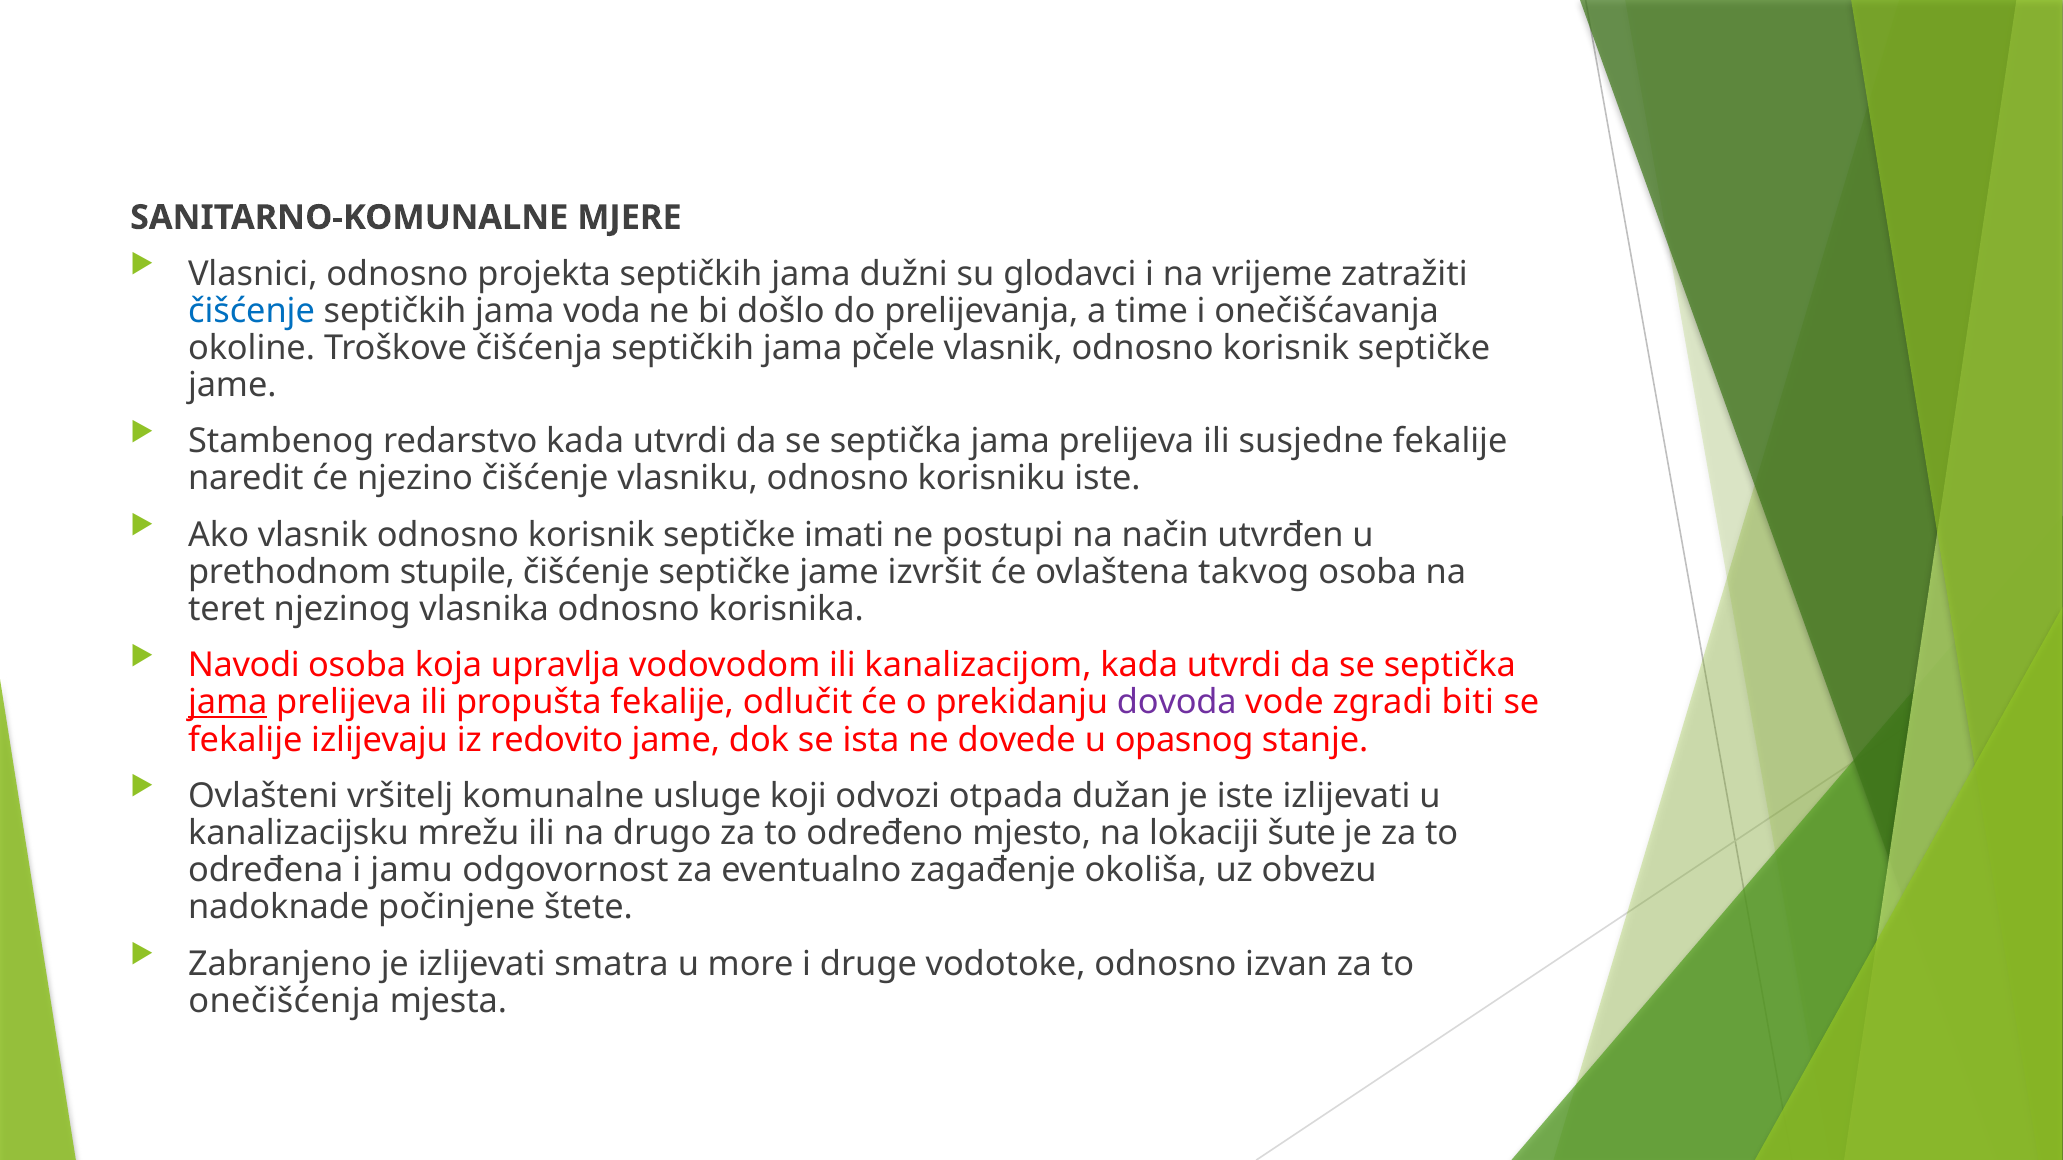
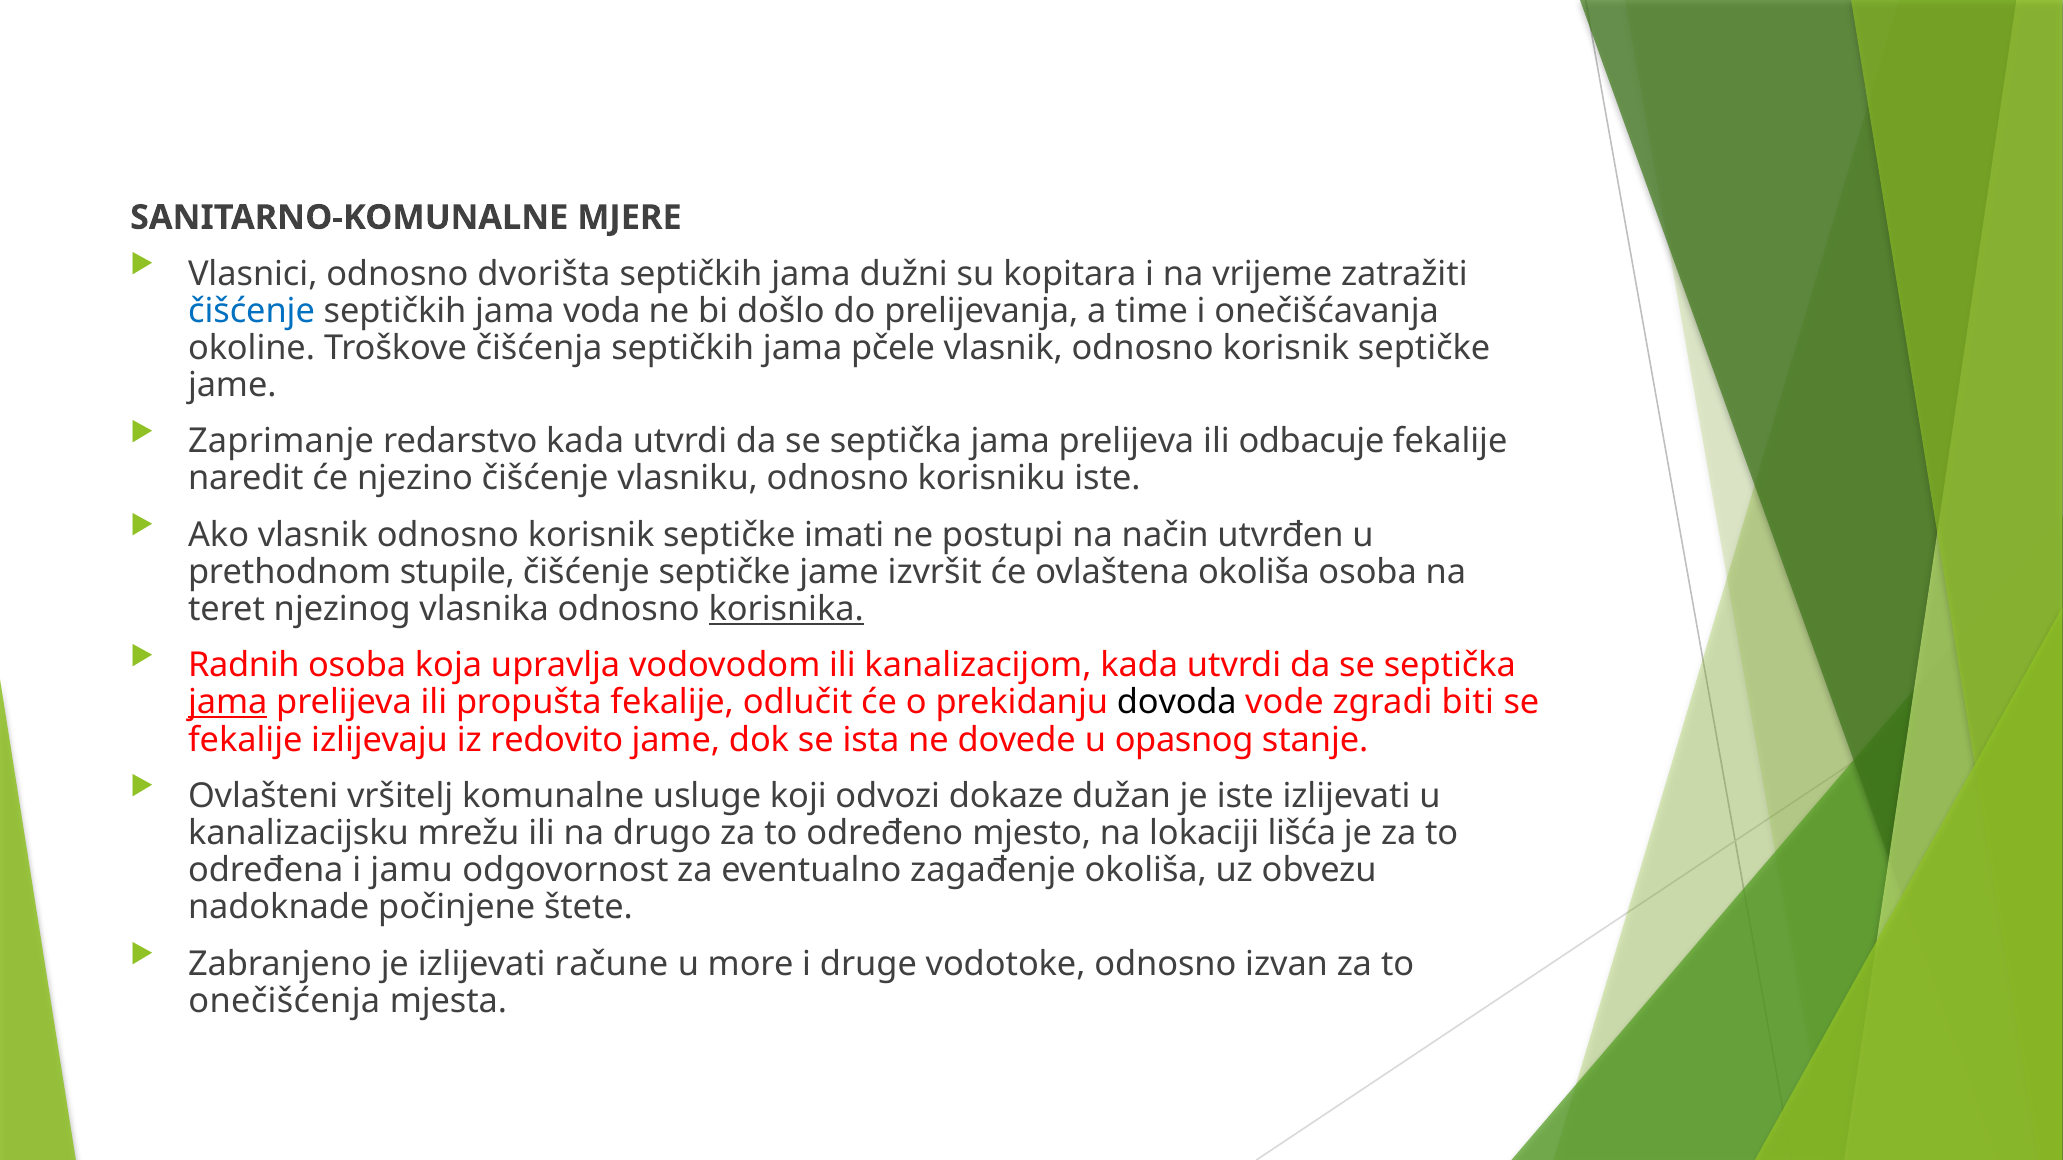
projekta: projekta -> dvorišta
glodavci: glodavci -> kopitara
Stambenog: Stambenog -> Zaprimanje
susjedne: susjedne -> odbacuje
ovlaštena takvog: takvog -> okoliša
korisnika underline: none -> present
Navodi: Navodi -> Radnih
dovoda colour: purple -> black
otpada: otpada -> dokaze
šute: šute -> lišća
smatra: smatra -> račune
